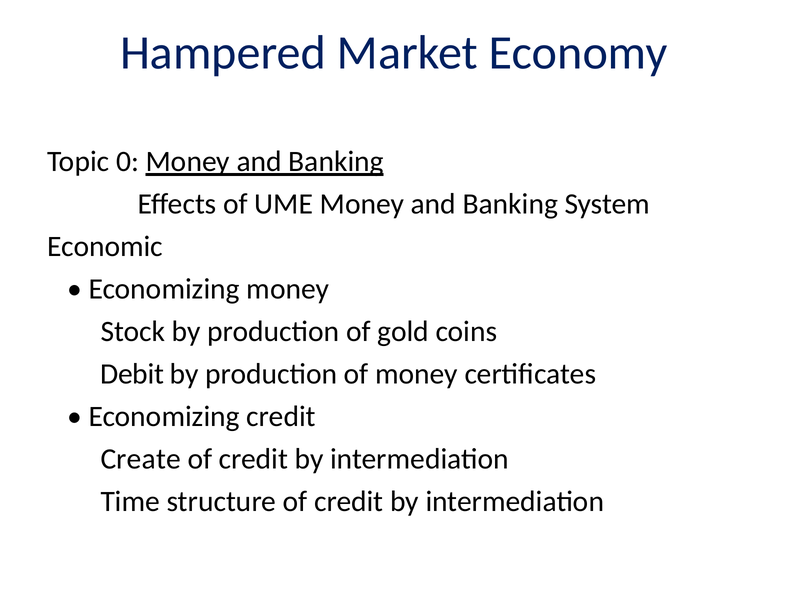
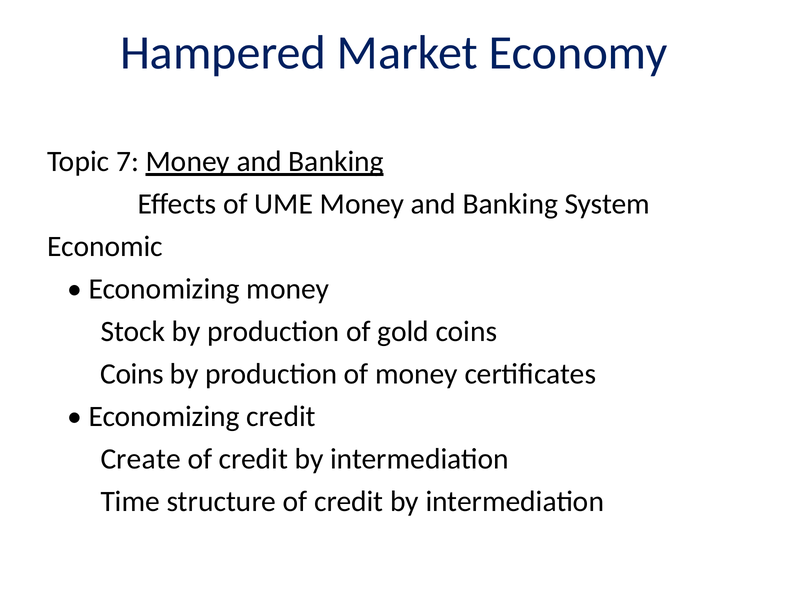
0: 0 -> 7
Debit at (132, 374): Debit -> Coins
